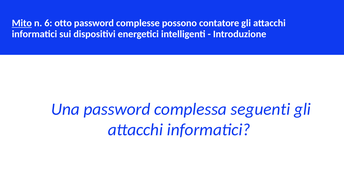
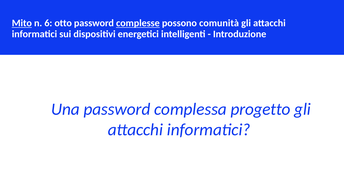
complesse underline: none -> present
contatore: contatore -> comunità
seguenti: seguenti -> progetto
